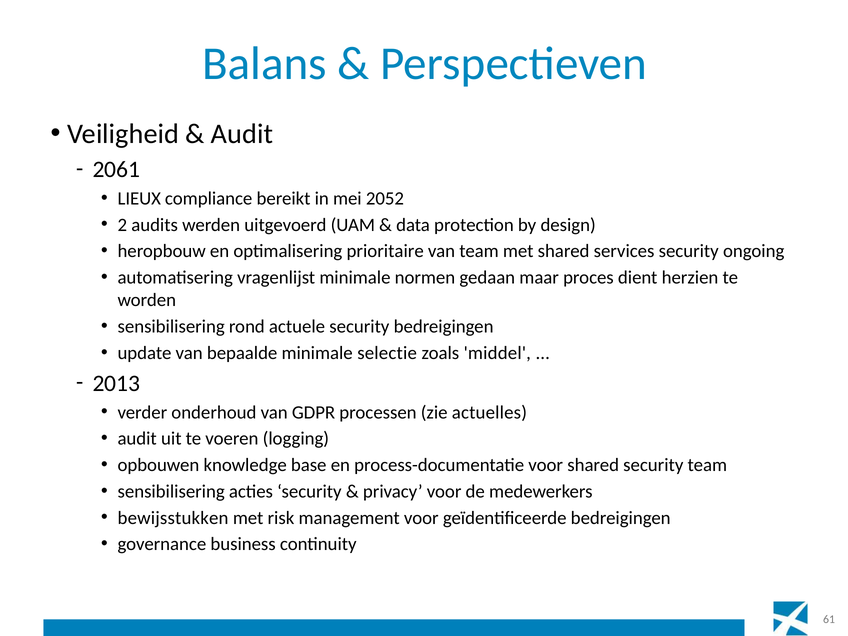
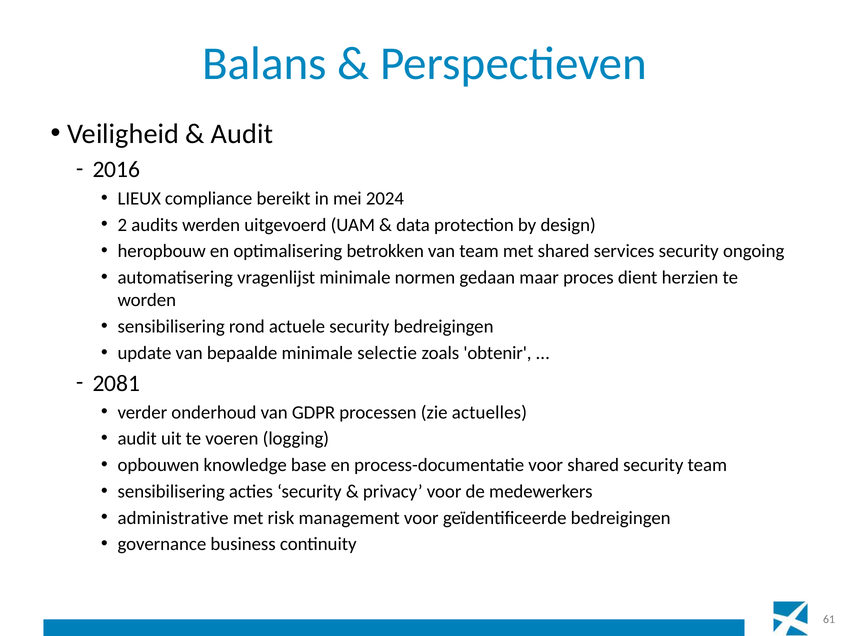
2061: 2061 -> 2016
2052: 2052 -> 2024
prioritaire: prioritaire -> betrokken
middel: middel -> obtenir
2013: 2013 -> 2081
bewijsstukken: bewijsstukken -> administrative
